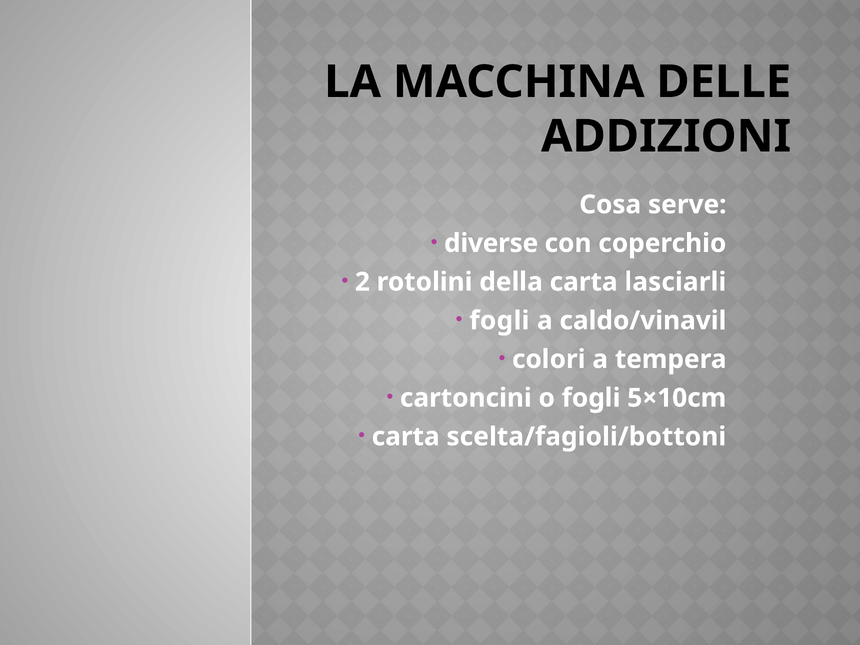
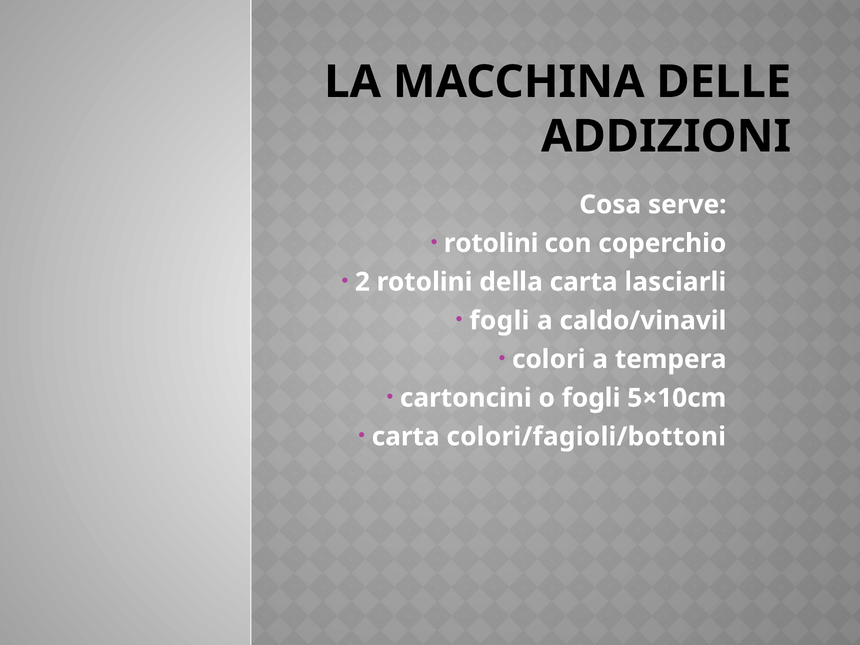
diverse at (491, 243): diverse -> rotolini
scelta/fagioli/bottoni: scelta/fagioli/bottoni -> colori/fagioli/bottoni
